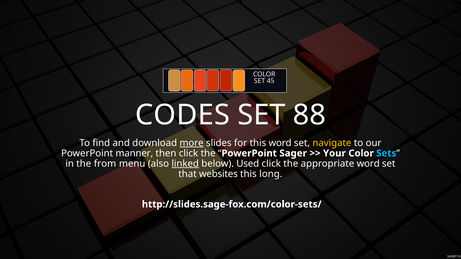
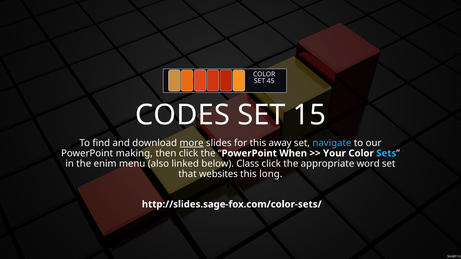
88: 88 -> 15
this word: word -> away
navigate colour: yellow -> light blue
manner: manner -> making
Sager: Sager -> When
from: from -> enim
linked underline: present -> none
Used: Used -> Class
